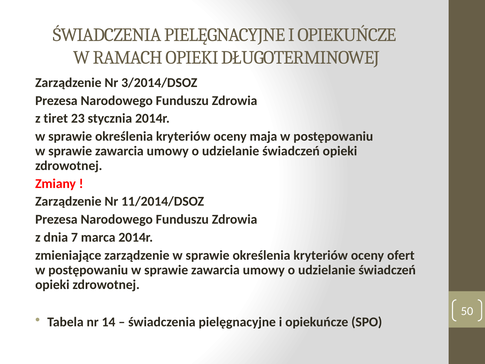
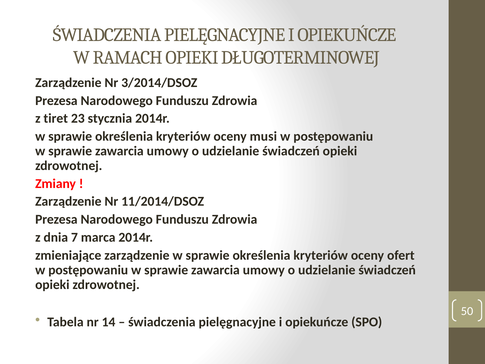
maja: maja -> musi
